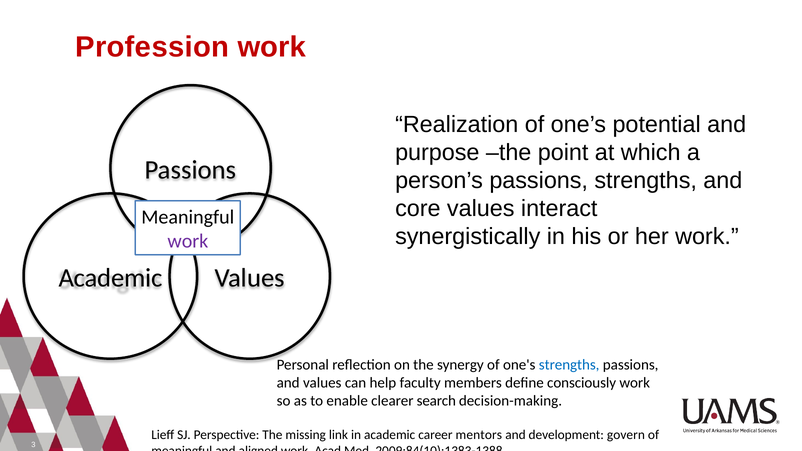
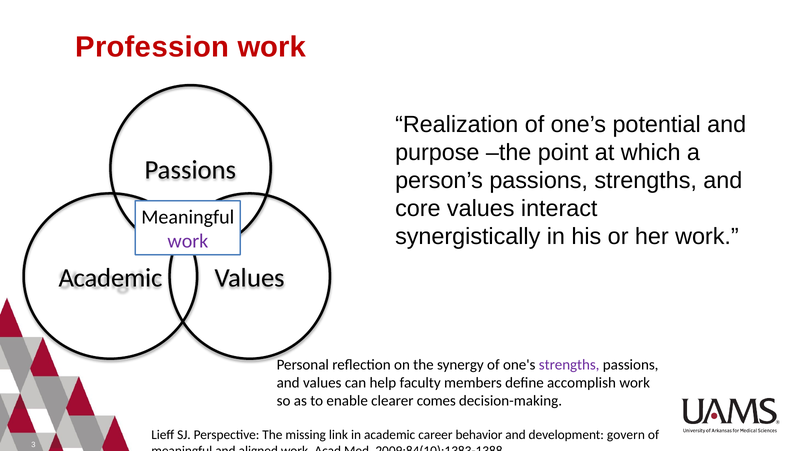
strengths at (569, 365) colour: blue -> purple
consciously: consciously -> accomplish
search: search -> comes
mentors: mentors -> behavior
